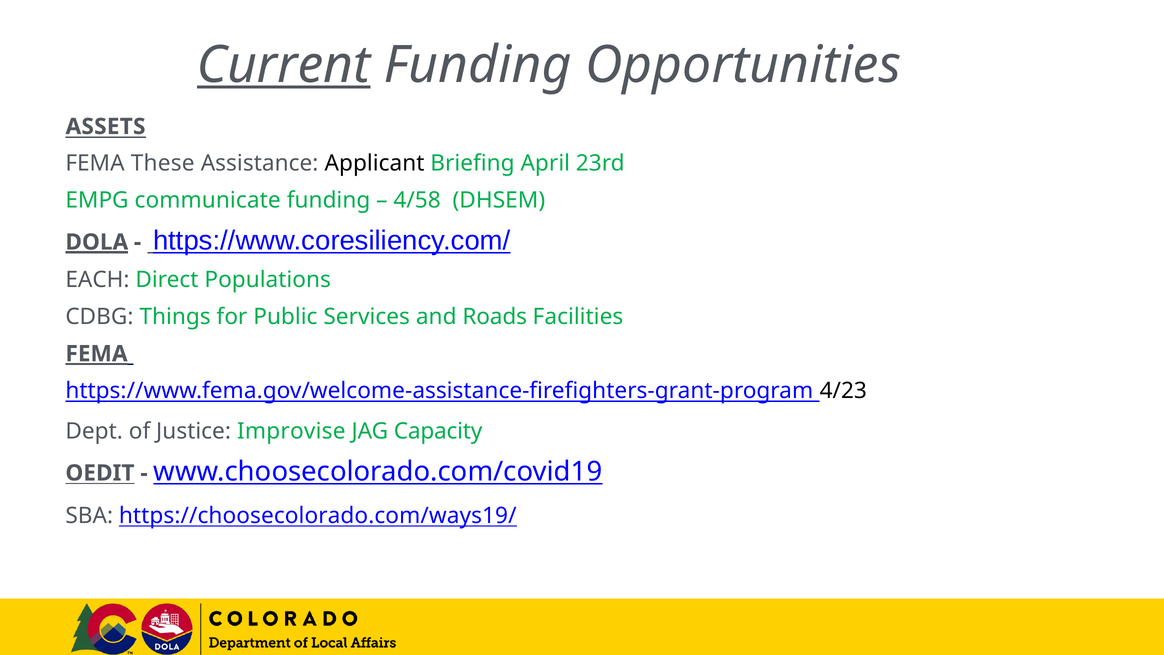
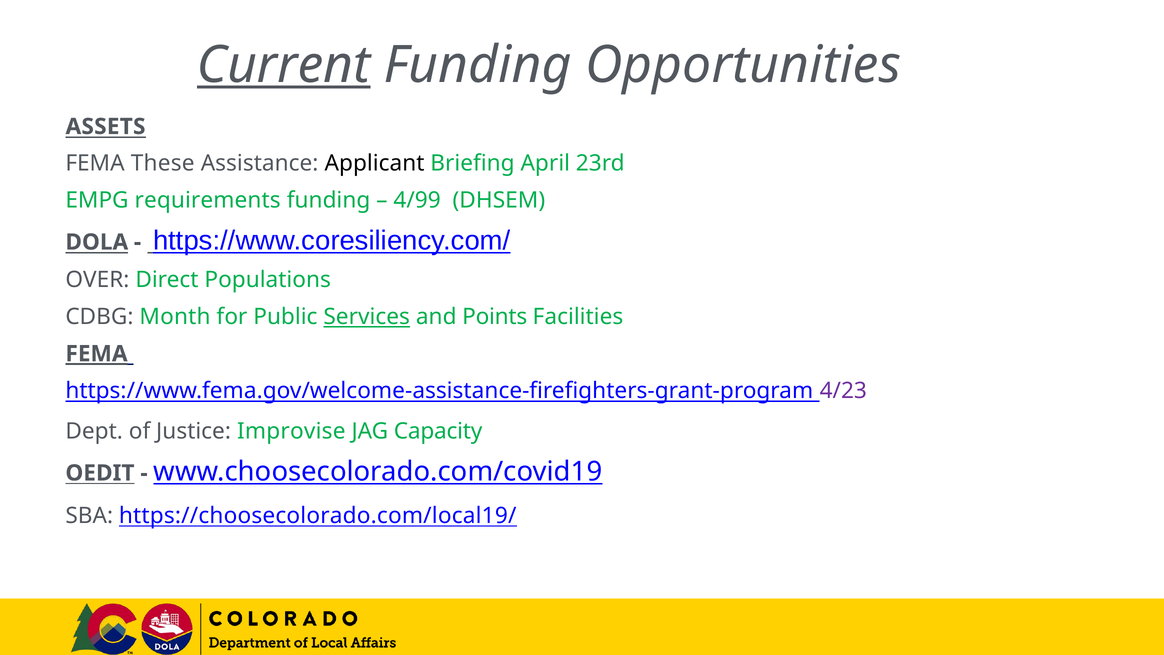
communicate: communicate -> requirements
4/58: 4/58 -> 4/99
DOLA underline: present -> none
EACH: EACH -> OVER
Things: Things -> Month
Services underline: none -> present
Roads: Roads -> Points
4/23 colour: black -> purple
https://choosecolorado.com/ways19/: https://choosecolorado.com/ways19/ -> https://choosecolorado.com/local19/
